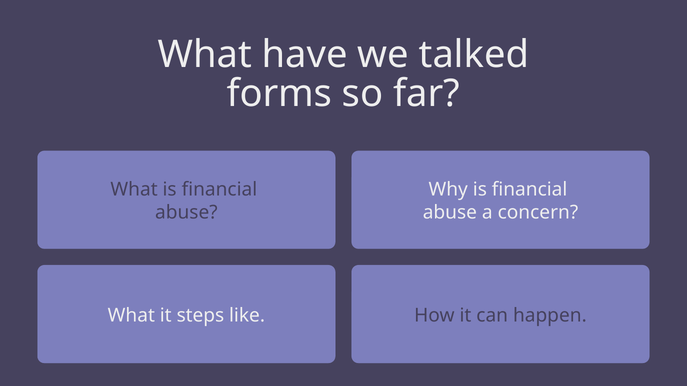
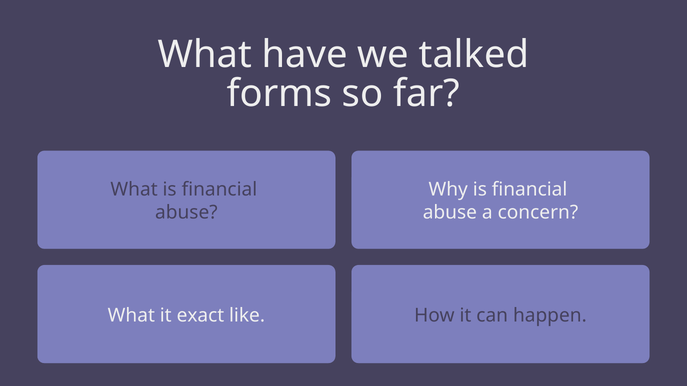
steps: steps -> exact
